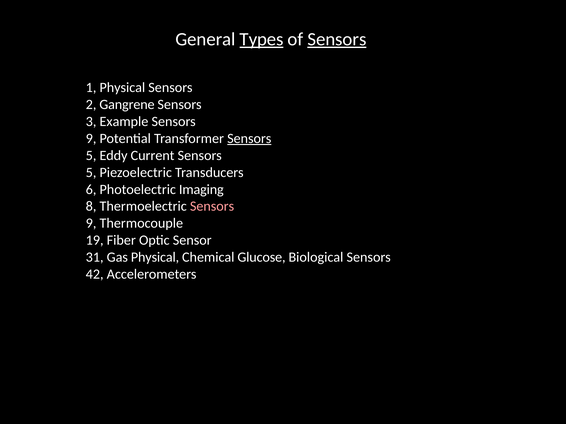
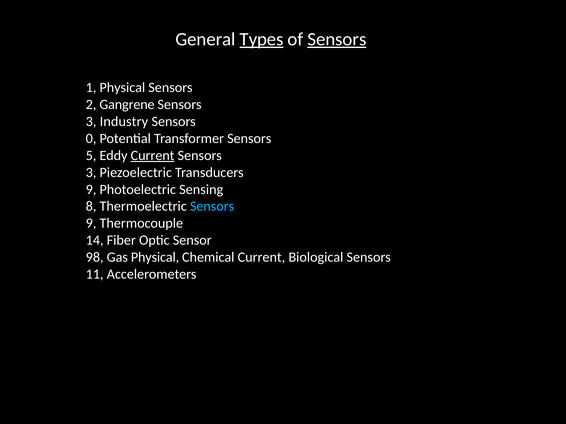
Example: Example -> Industry
9 at (91, 139): 9 -> 0
Sensors at (249, 139) underline: present -> none
Current at (153, 156) underline: none -> present
5 at (91, 173): 5 -> 3
6 at (91, 190): 6 -> 9
Imaging: Imaging -> Sensing
Sensors at (212, 207) colour: pink -> light blue
19: 19 -> 14
31: 31 -> 98
Chemical Glucose: Glucose -> Current
42: 42 -> 11
